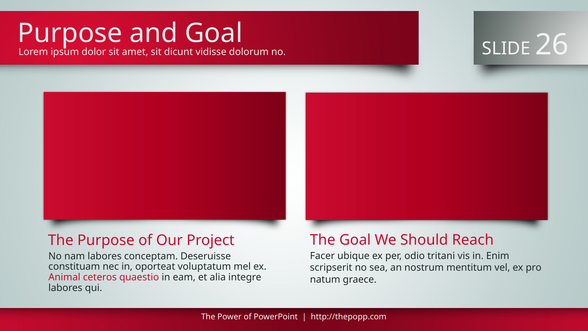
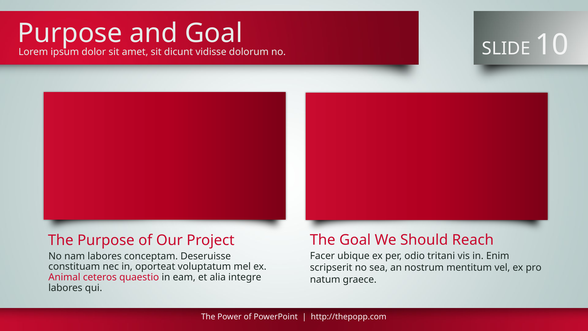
26: 26 -> 10
